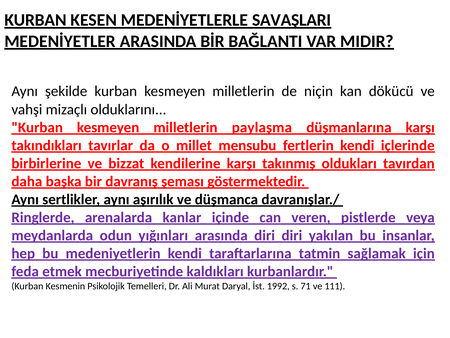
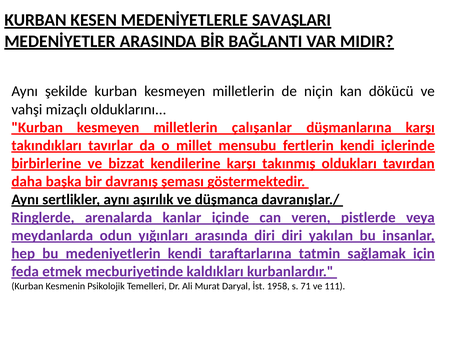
paylaşma: paylaşma -> çalışanlar
1992: 1992 -> 1958
